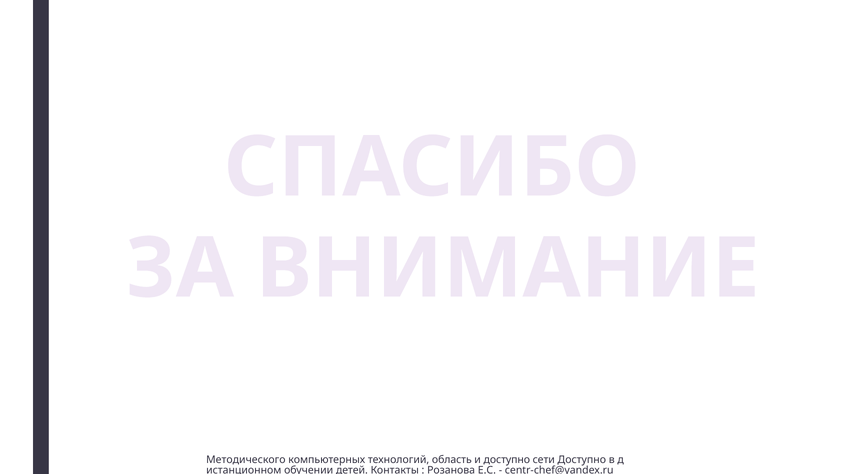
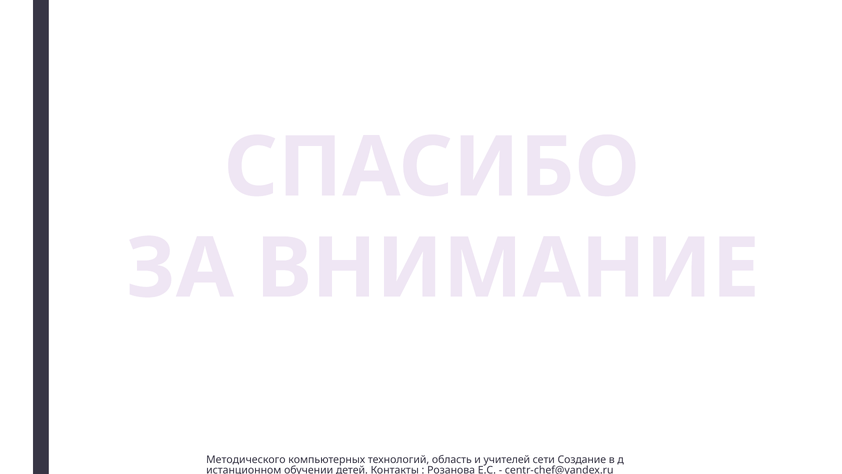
и доступно: доступно -> учителей
сети Доступно: Доступно -> Создание
